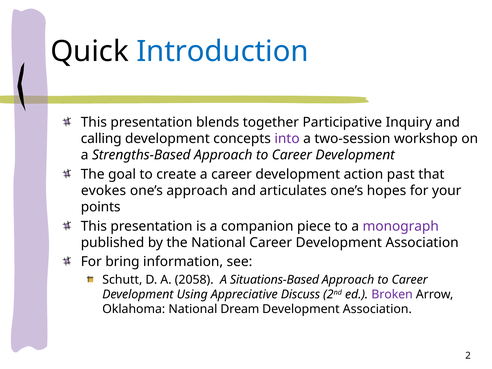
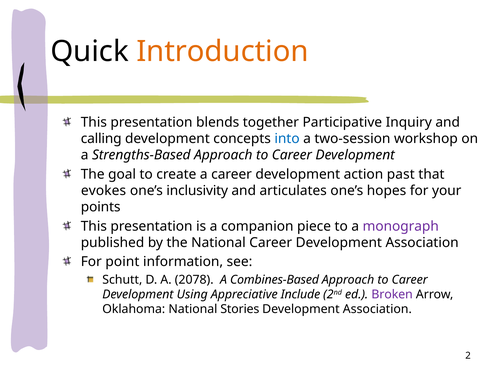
Introduction colour: blue -> orange
into colour: purple -> blue
one’s approach: approach -> inclusivity
bring: bring -> point
2058: 2058 -> 2078
Situations-Based: Situations-Based -> Combines-Based
Discuss: Discuss -> Include
Dream: Dream -> Stories
